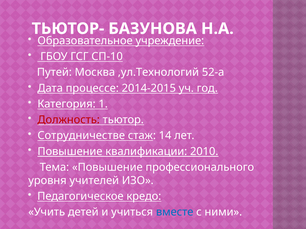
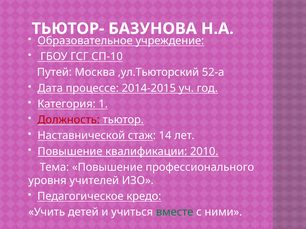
,ул.Технологий: ,ул.Технологий -> ,ул.Тьюторский
Сотрудничестве: Сотрудничестве -> Наставнической
вместе colour: blue -> green
